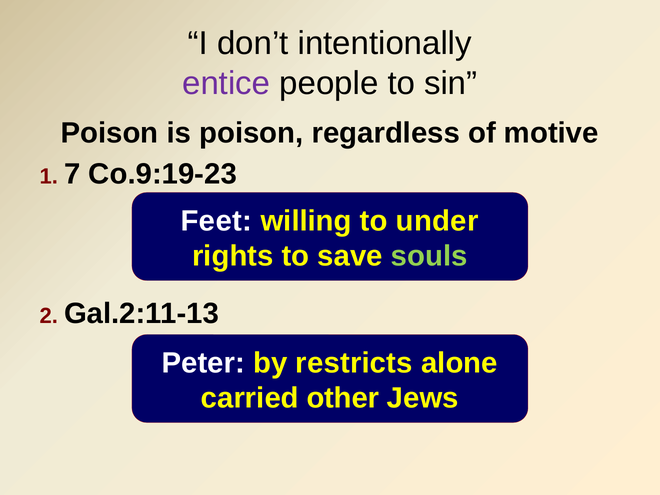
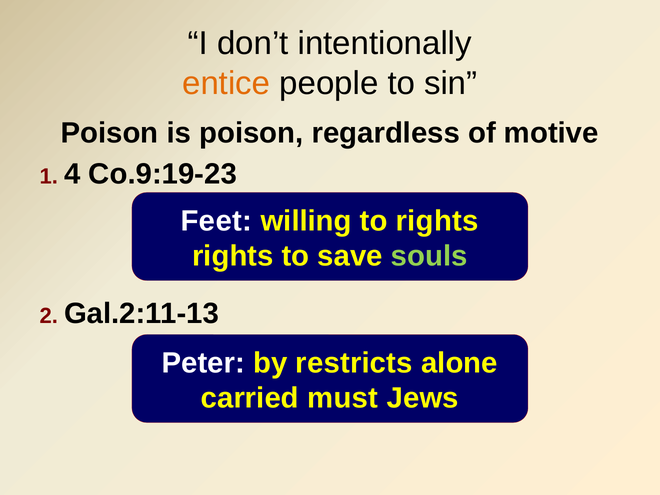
entice colour: purple -> orange
7: 7 -> 4
to under: under -> rights
other: other -> must
